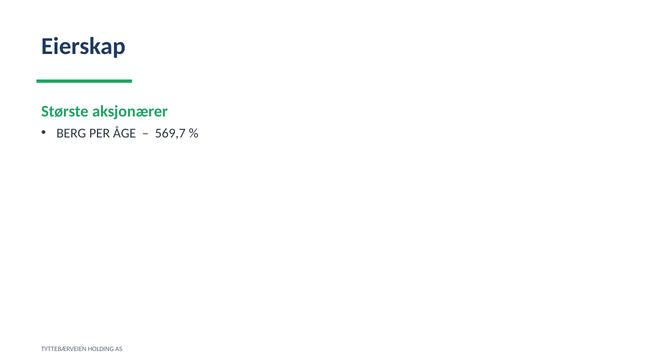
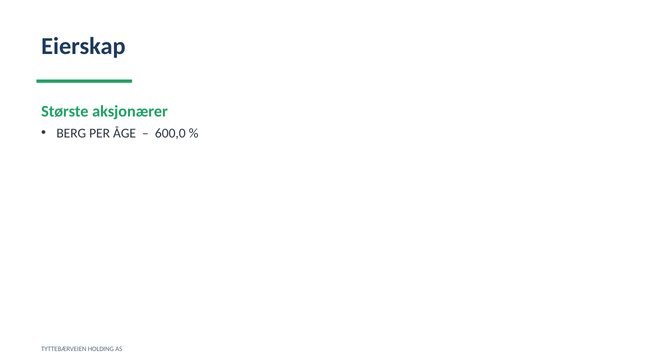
569,7: 569,7 -> 600,0
